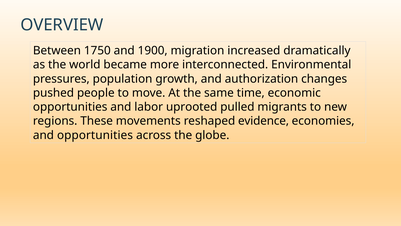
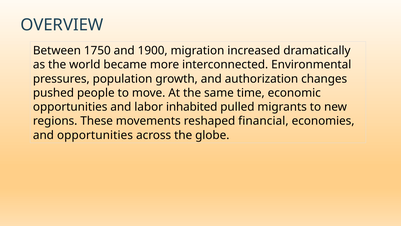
uprooted: uprooted -> inhabited
evidence: evidence -> financial
